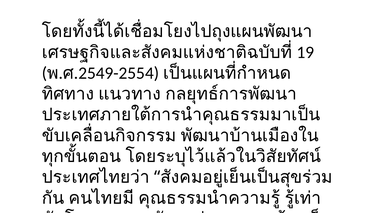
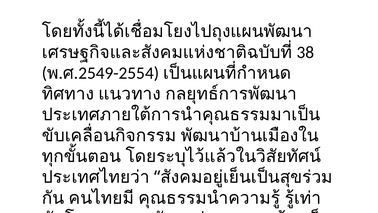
19: 19 -> 38
